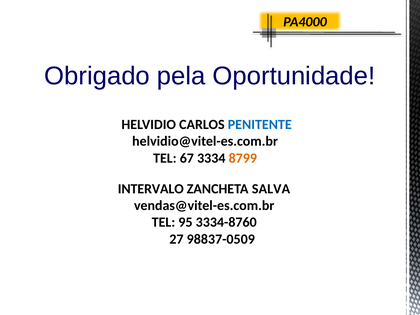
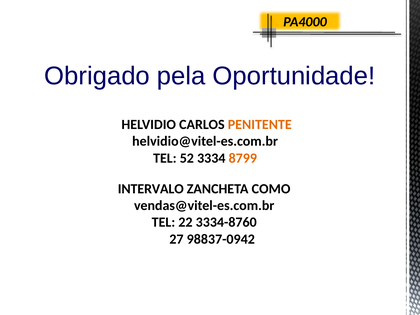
PENITENTE colour: blue -> orange
67: 67 -> 52
SALVA: SALVA -> COMO
95: 95 -> 22
98837-0509: 98837-0509 -> 98837-0942
